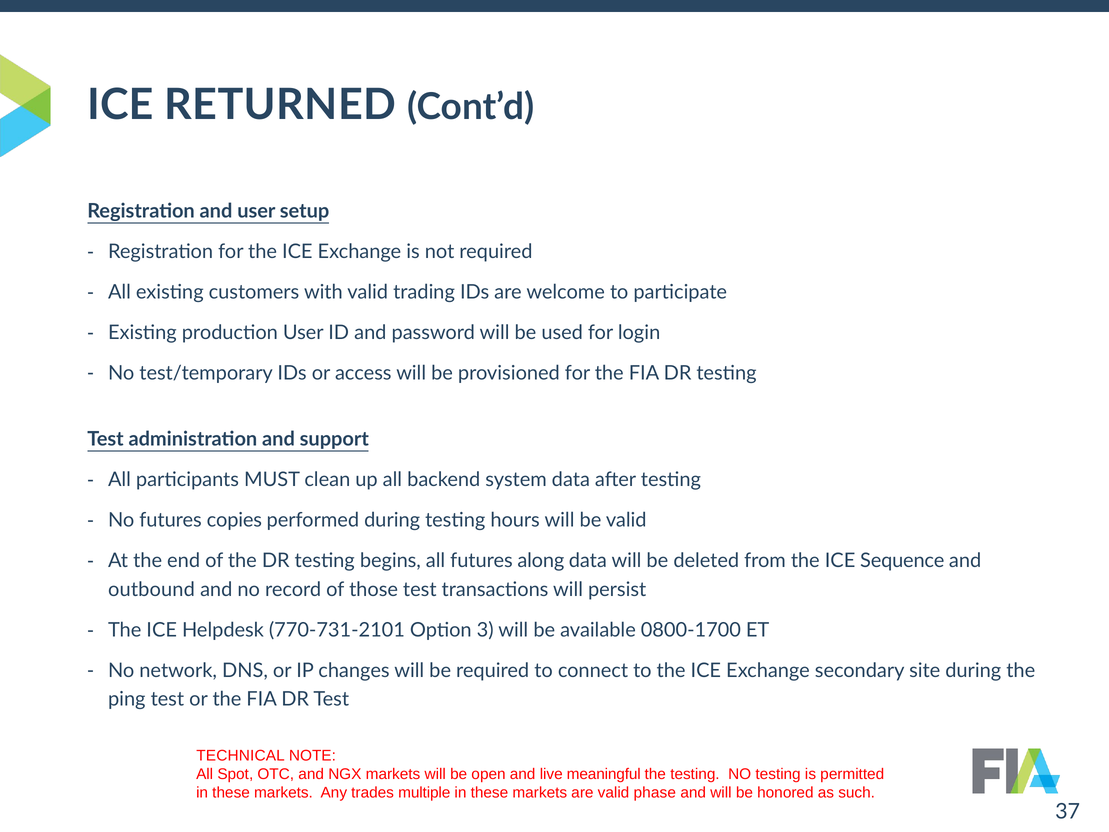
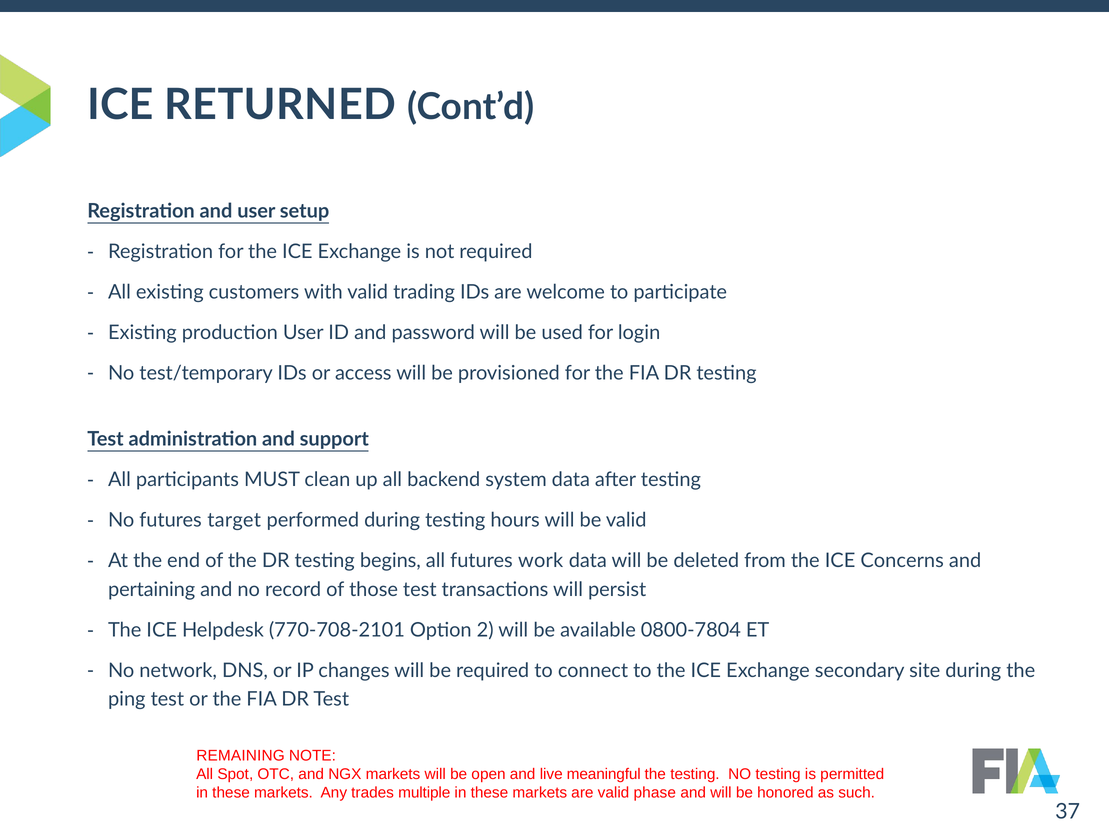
copies: copies -> target
along: along -> work
Sequence: Sequence -> Concerns
outbound: outbound -> pertaining
770-731-2101: 770-731-2101 -> 770-708-2101
3: 3 -> 2
0800-1700: 0800-1700 -> 0800-7804
TECHNICAL: TECHNICAL -> REMAINING
